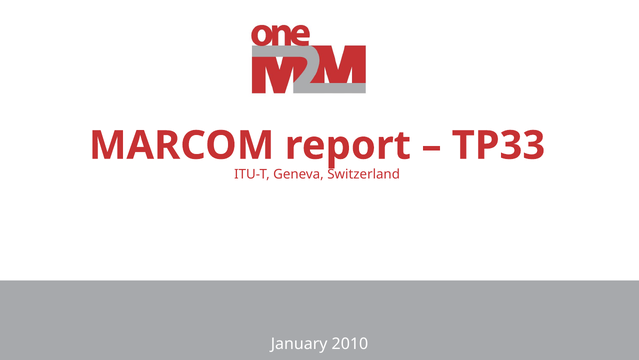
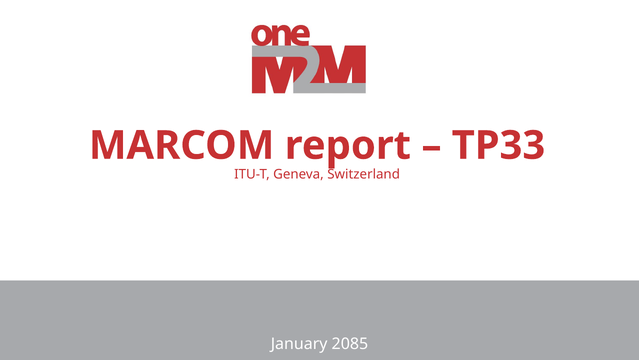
2010: 2010 -> 2085
